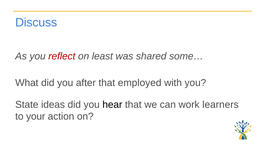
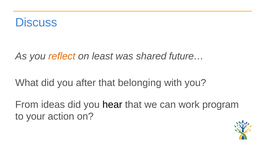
reflect colour: red -> orange
some…: some… -> future…
employed: employed -> belonging
State: State -> From
learners: learners -> program
